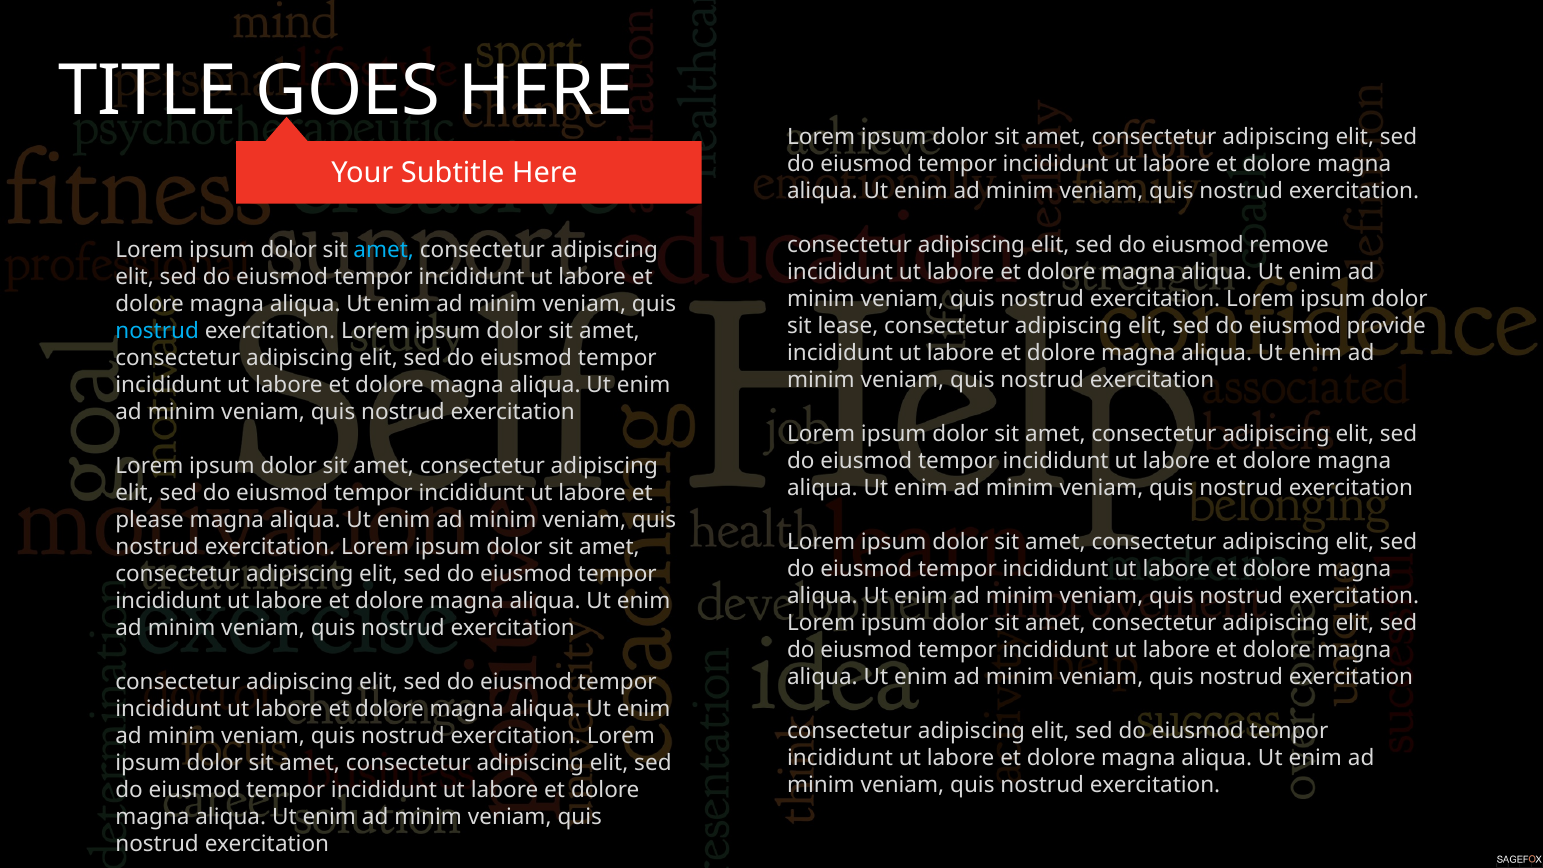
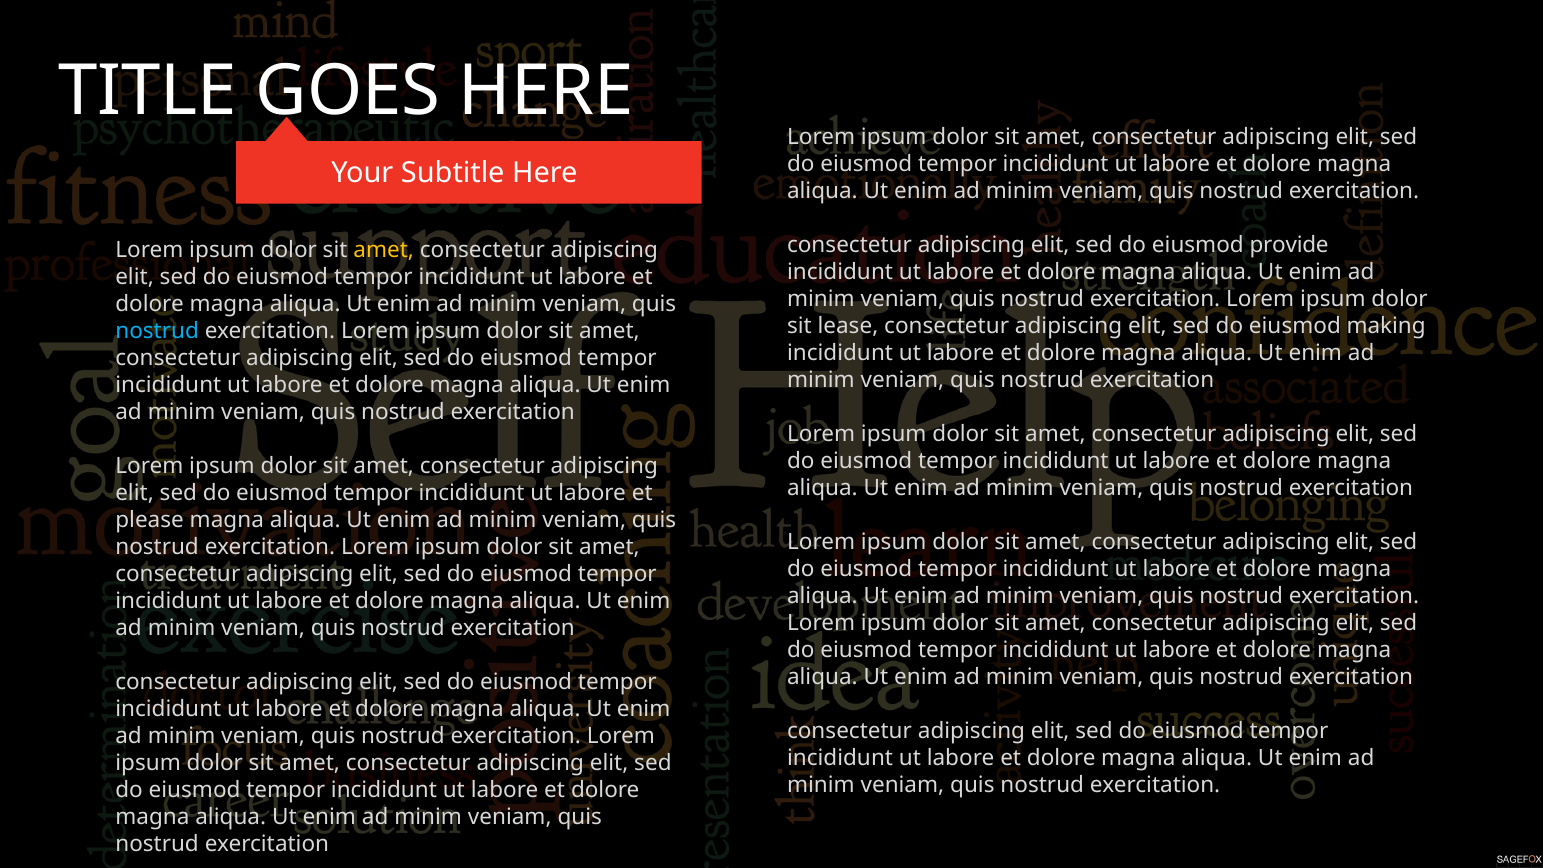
remove: remove -> provide
amet at (384, 250) colour: light blue -> yellow
provide: provide -> making
